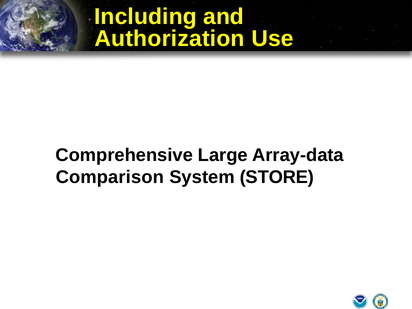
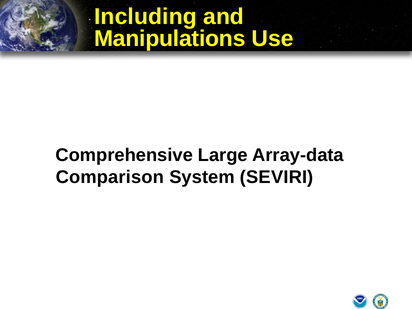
Authorization: Authorization -> Manipulations
STORE: STORE -> SEVIRI
